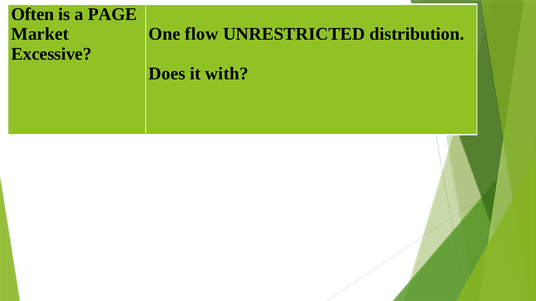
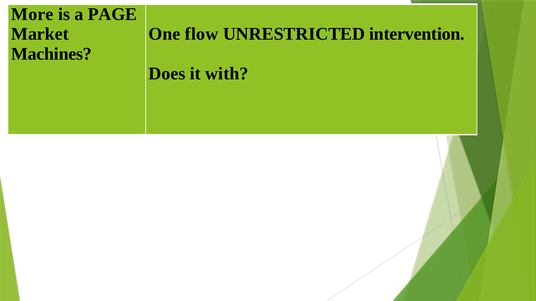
Often: Often -> More
distribution: distribution -> intervention
Excessive: Excessive -> Machines
